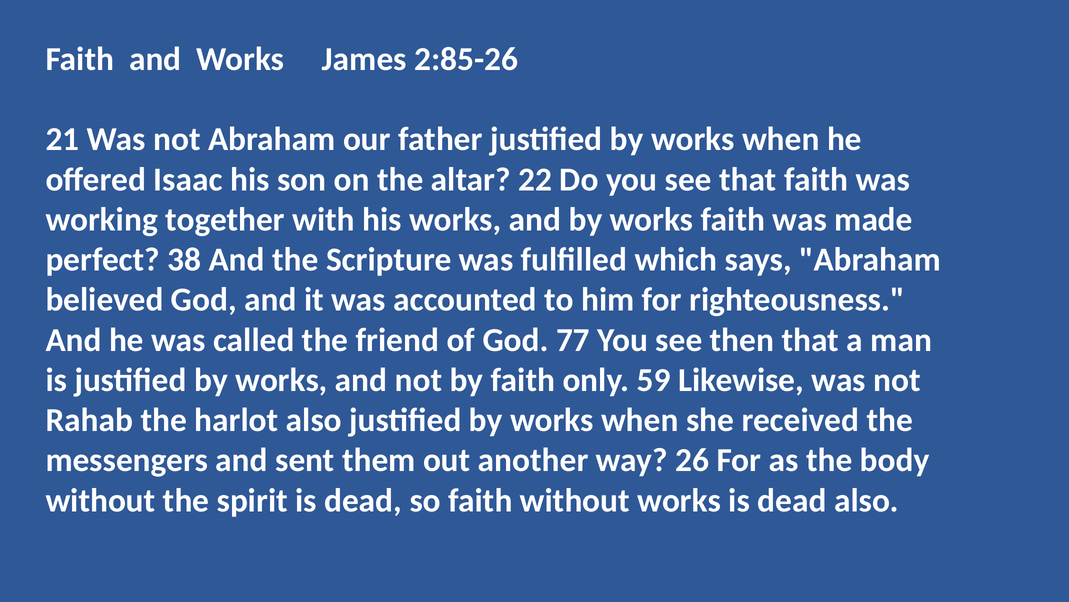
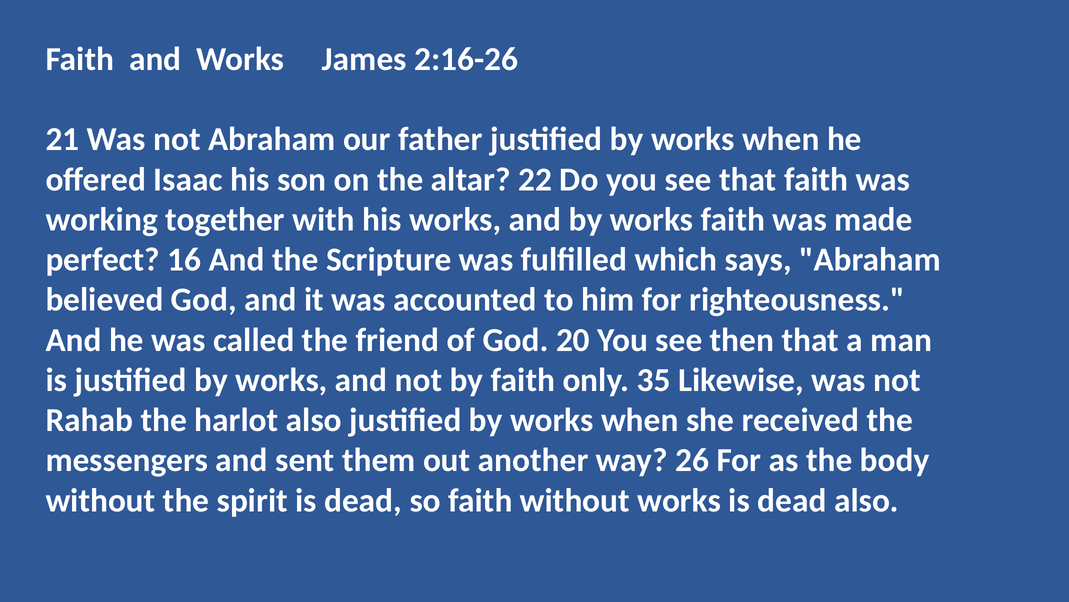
2:85-26: 2:85-26 -> 2:16-26
38: 38 -> 16
77: 77 -> 20
59: 59 -> 35
